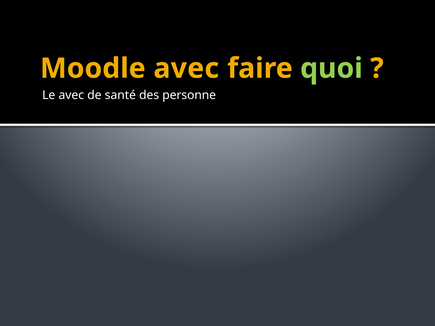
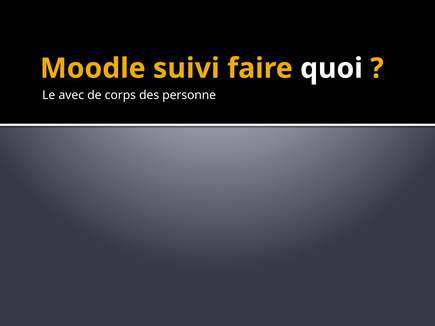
Moodle avec: avec -> suivi
quoi colour: light green -> white
santé: santé -> corps
